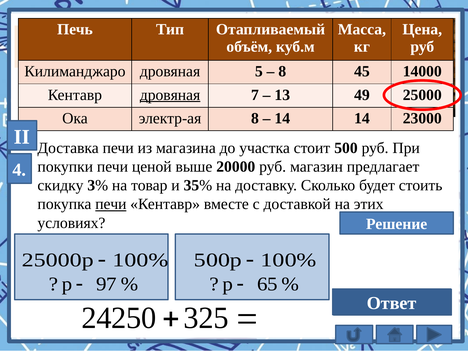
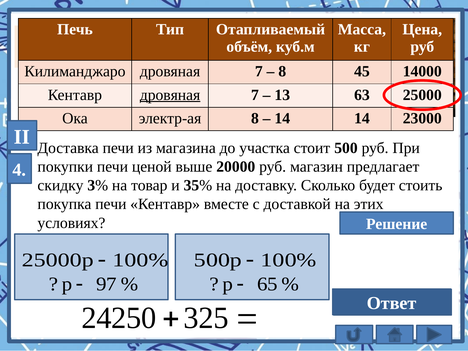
Килиманджаро дровяная 5: 5 -> 7
49: 49 -> 63
печи at (111, 204) underline: present -> none
